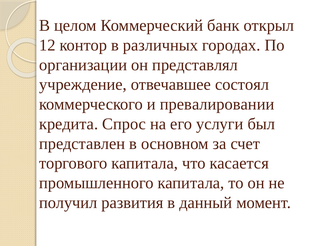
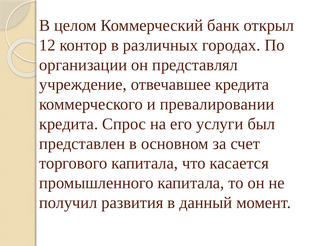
отвечавшее состоял: состоял -> кредита
